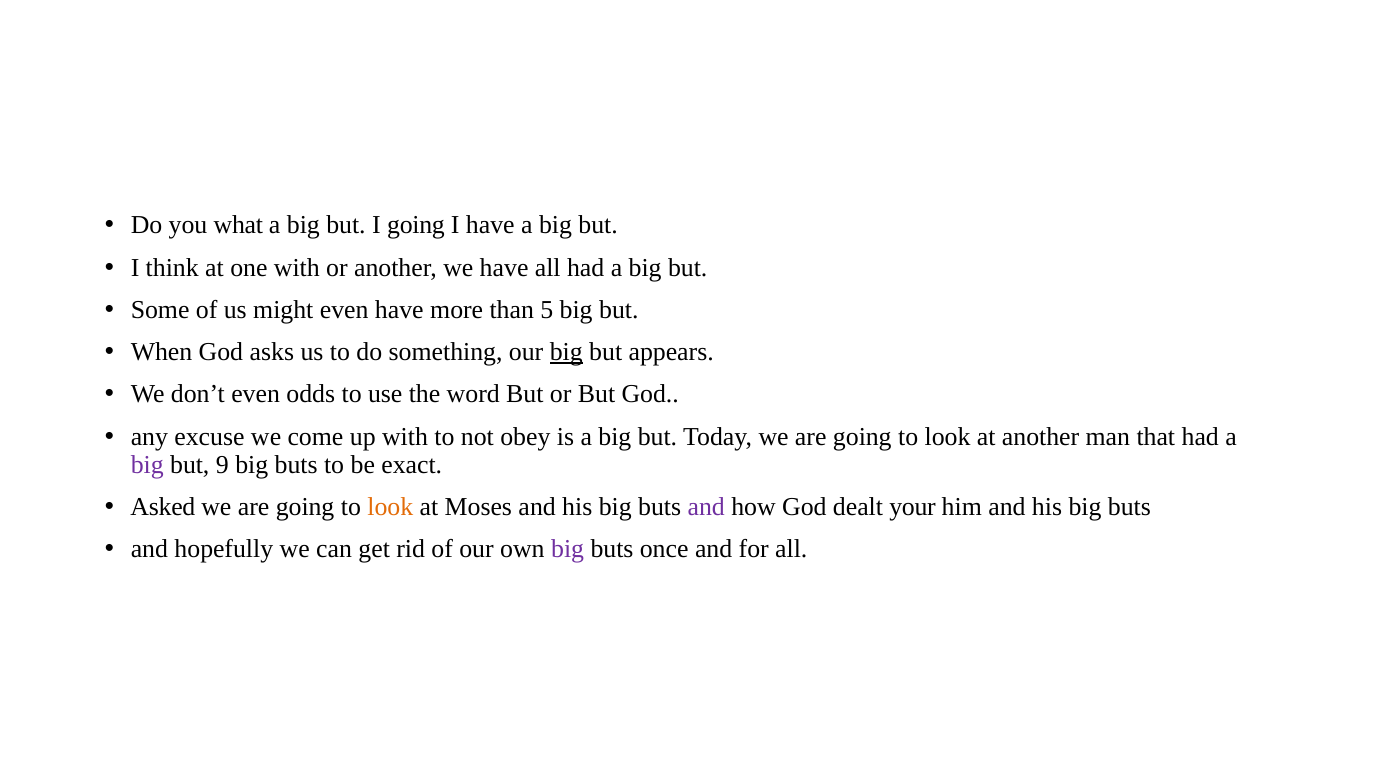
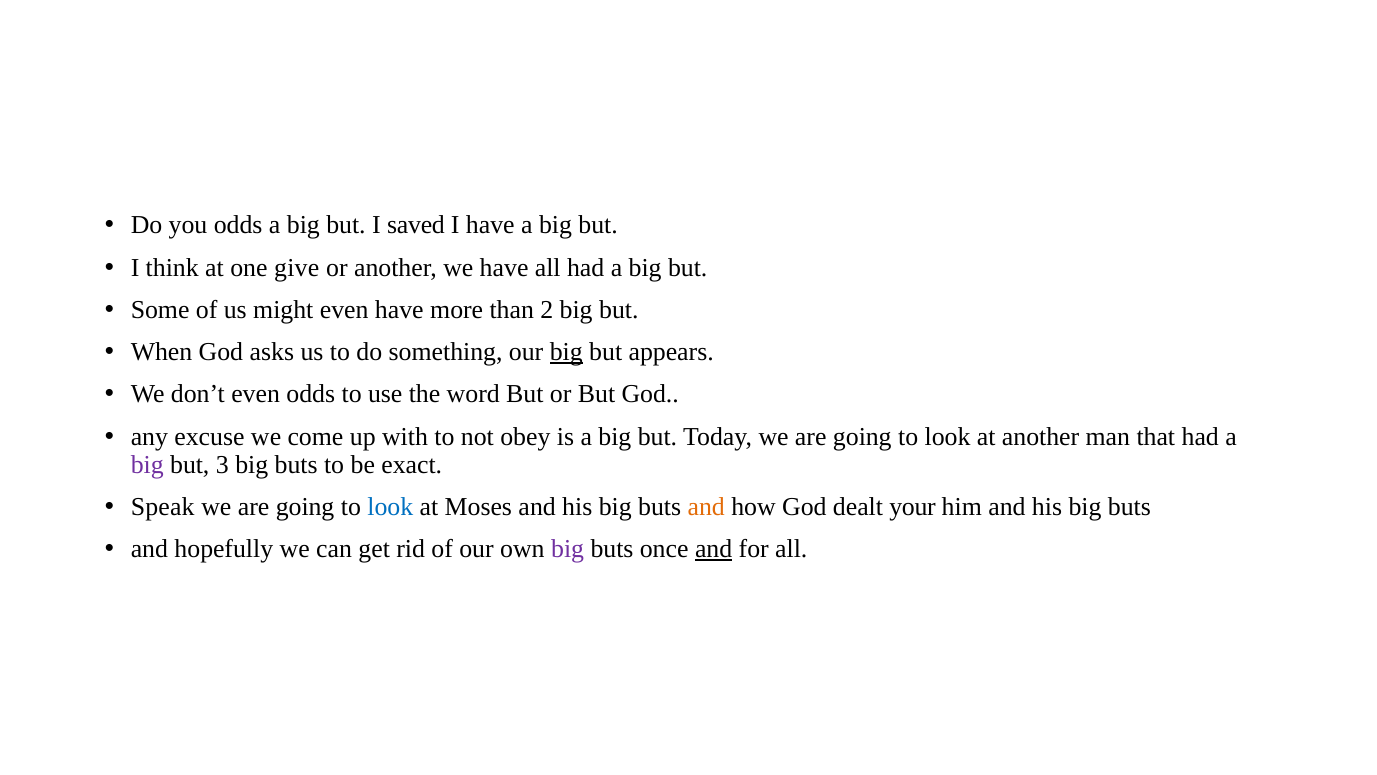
you what: what -> odds
I going: going -> saved
one with: with -> give
5: 5 -> 2
9: 9 -> 3
Asked: Asked -> Speak
look at (390, 507) colour: orange -> blue
and at (706, 507) colour: purple -> orange
and at (714, 549) underline: none -> present
